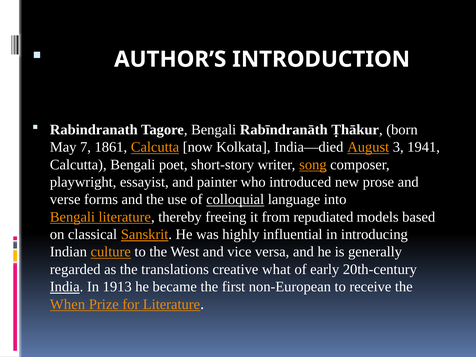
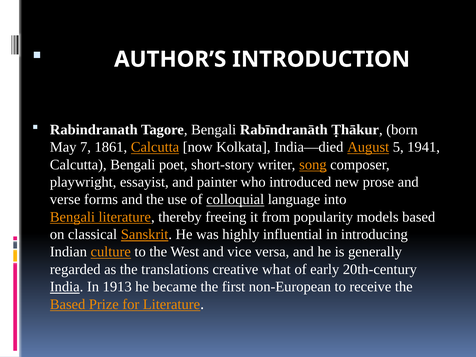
3: 3 -> 5
repudiated: repudiated -> popularity
When at (68, 304): When -> Based
